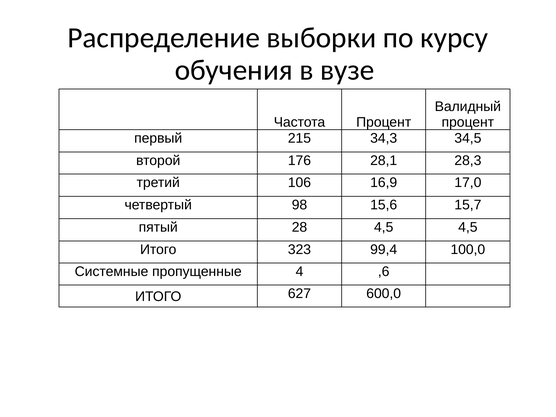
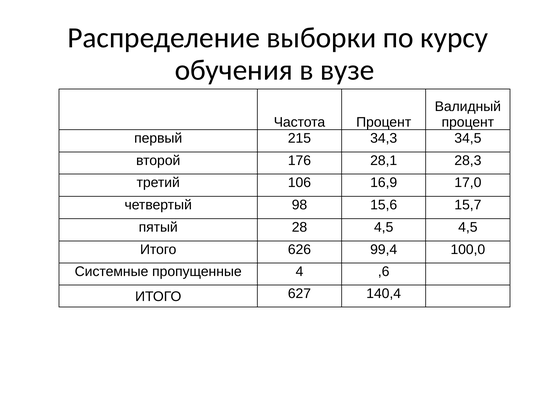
323: 323 -> 626
600,0: 600,0 -> 140,4
